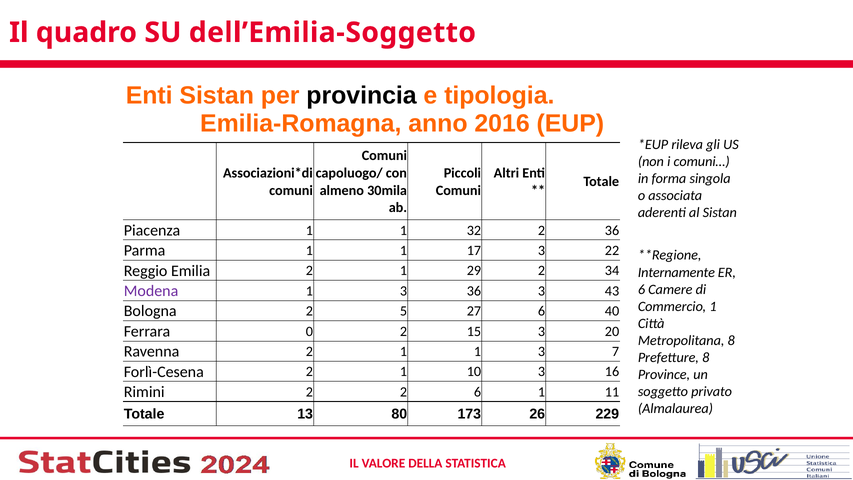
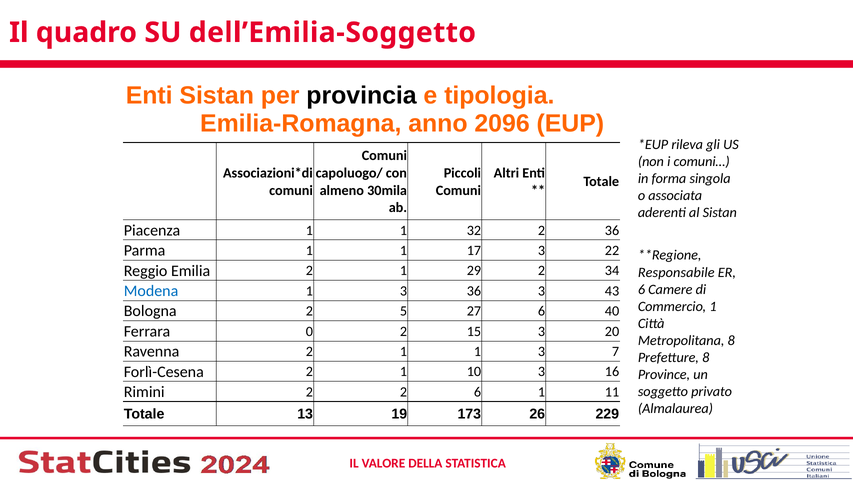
2016: 2016 -> 2096
Internamente: Internamente -> Responsabile
Modena colour: purple -> blue
80: 80 -> 19
